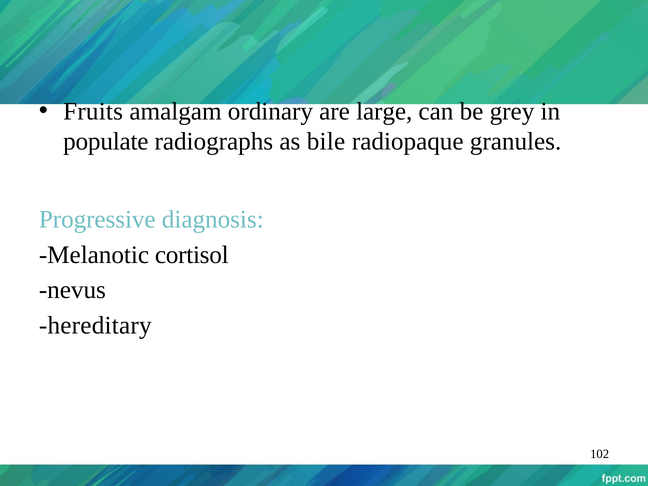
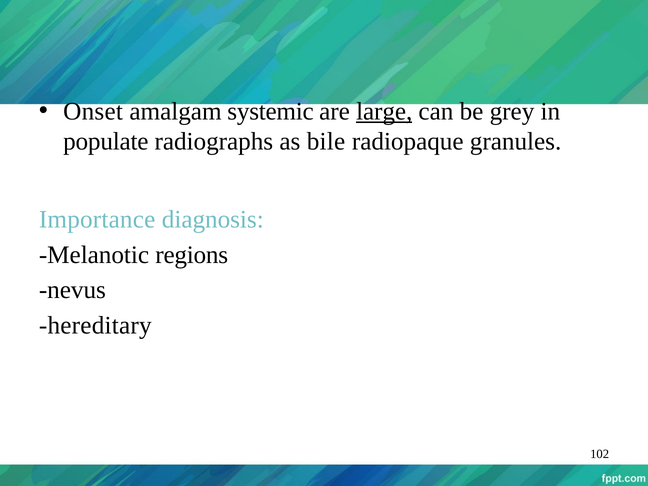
Fruits: Fruits -> Onset
ordinary: ordinary -> systemic
large underline: none -> present
Progressive: Progressive -> Importance
cortisol: cortisol -> regions
